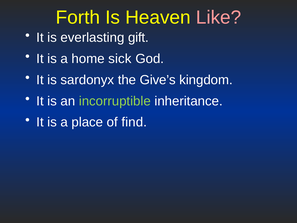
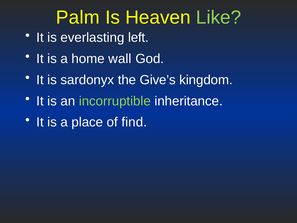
Forth: Forth -> Palm
Like colour: pink -> light green
gift: gift -> left
sick: sick -> wall
